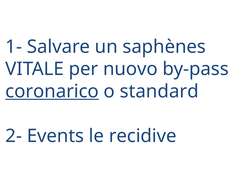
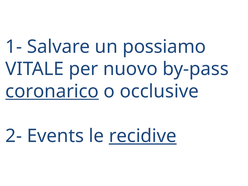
saphènes: saphènes -> possiamo
standard: standard -> occlusive
recidive underline: none -> present
